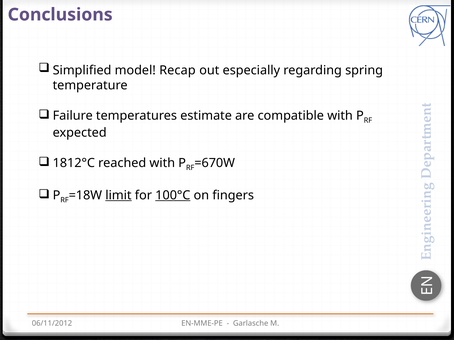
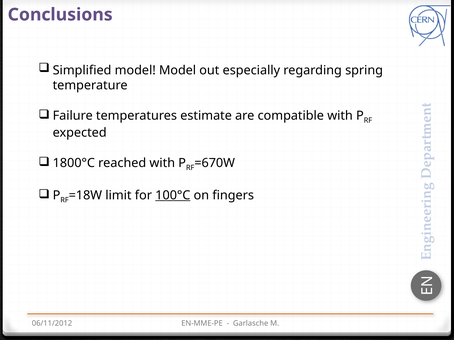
model Recap: Recap -> Model
1812°C: 1812°C -> 1800°C
limit underline: present -> none
